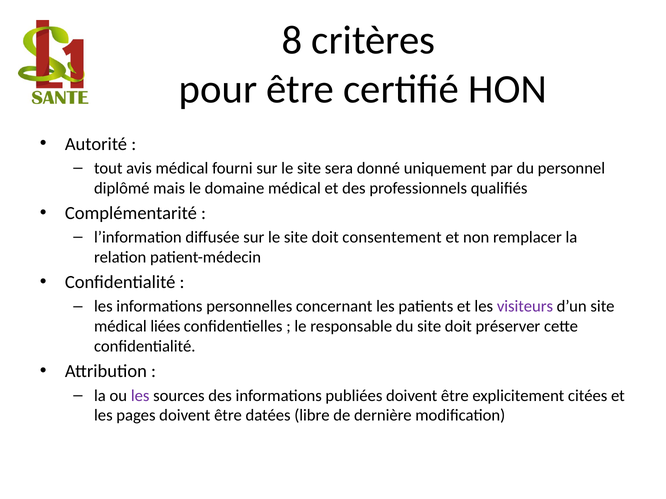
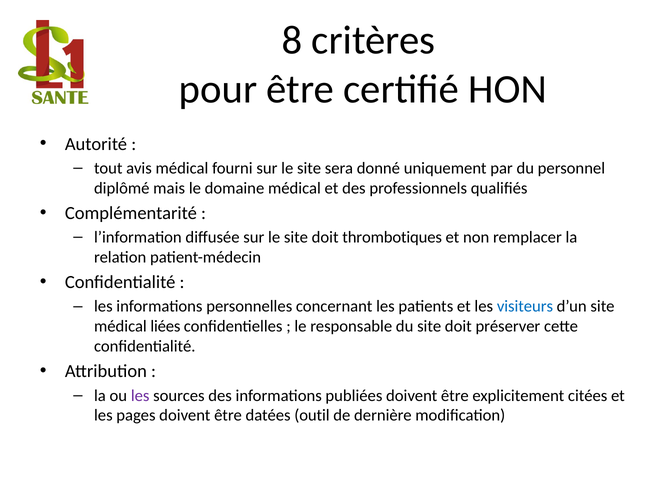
consentement: consentement -> thrombotiques
visiteurs colour: purple -> blue
libre: libre -> outil
